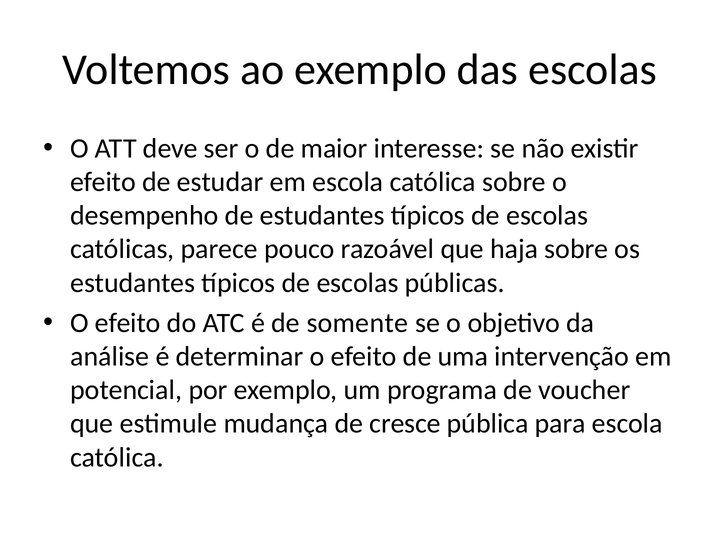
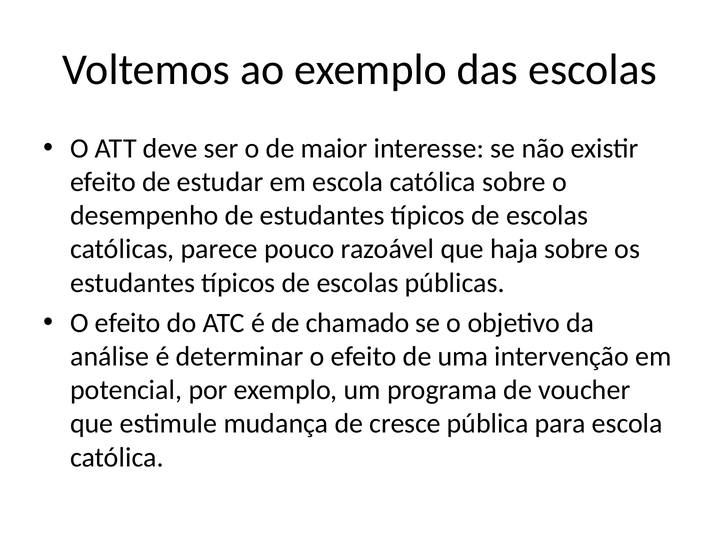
somente: somente -> chamado
